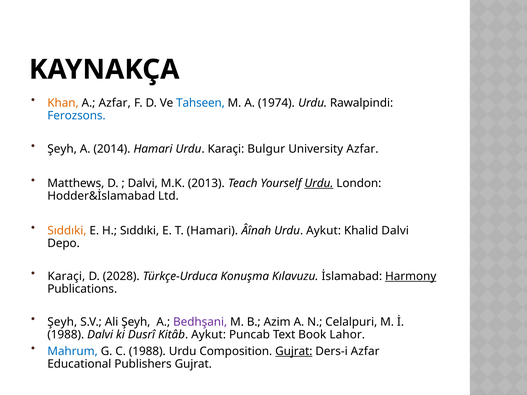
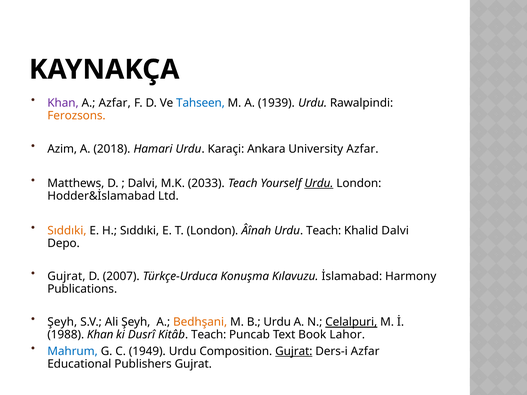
Khan at (63, 103) colour: orange -> purple
1974: 1974 -> 1939
Ferozsons colour: blue -> orange
Şeyh at (62, 149): Şeyh -> Azim
2014: 2014 -> 2018
Bulgur: Bulgur -> Ankara
2013: 2013 -> 2033
T Hamari: Hamari -> London
Urdu Aykut: Aykut -> Teach
Karaçi at (66, 277): Karaçi -> Gujrat
2028: 2028 -> 2007
Harmony underline: present -> none
Bedhşani colour: purple -> orange
B Azim: Azim -> Urdu
Celalpuri underline: none -> present
1988 Dalvi: Dalvi -> Khan
Kitâb Aykut: Aykut -> Teach
C 1988: 1988 -> 1949
